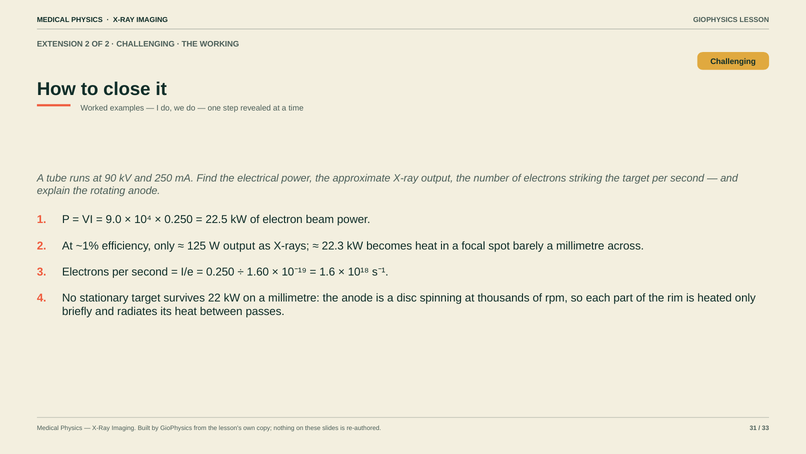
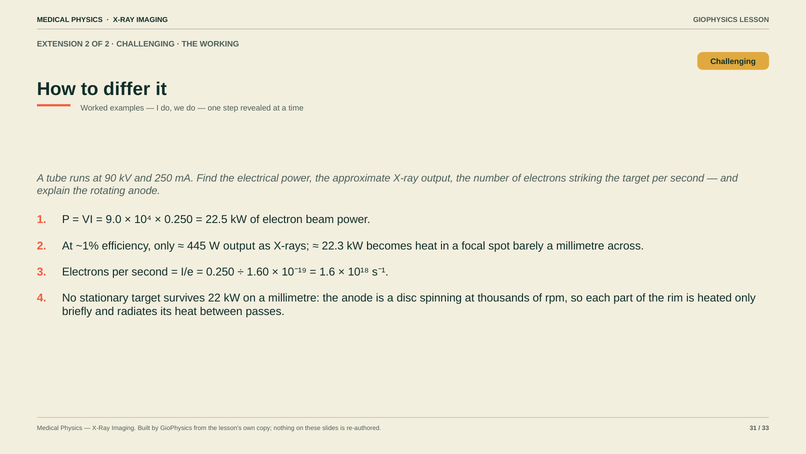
close: close -> differ
125: 125 -> 445
